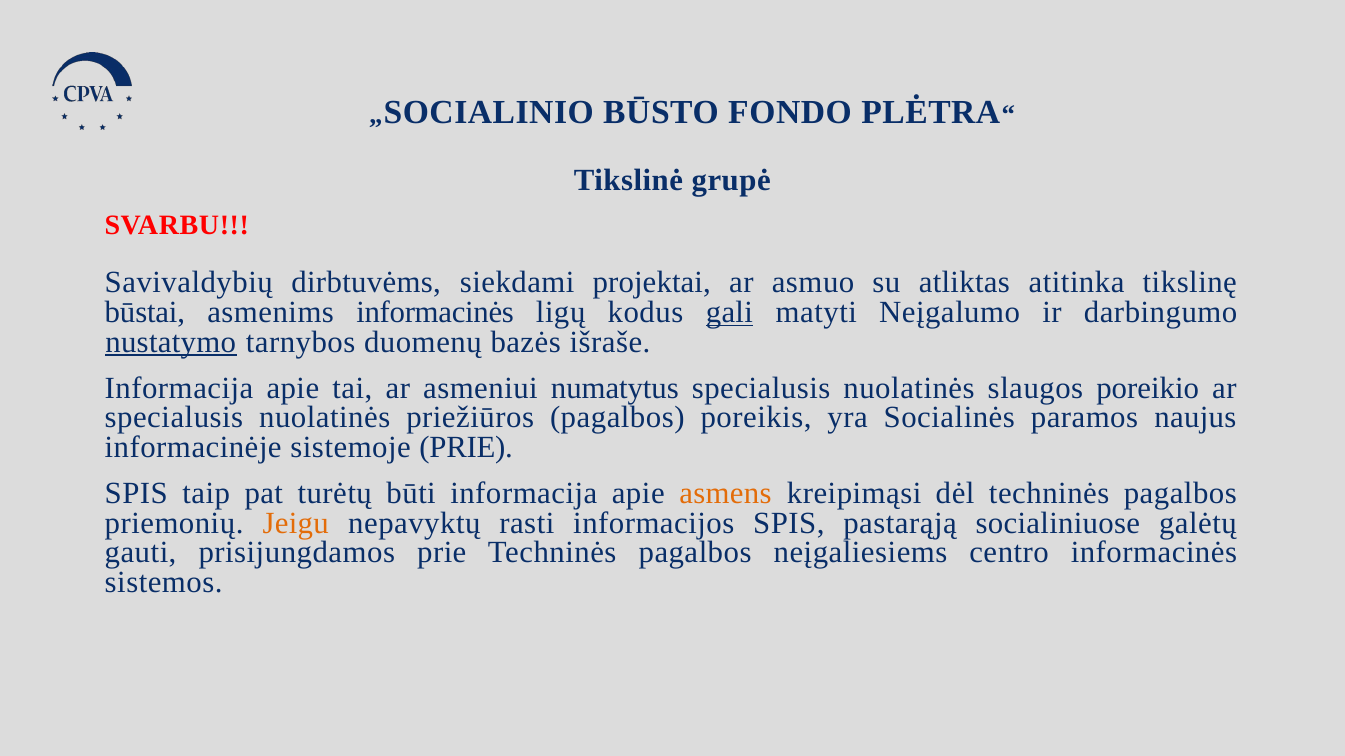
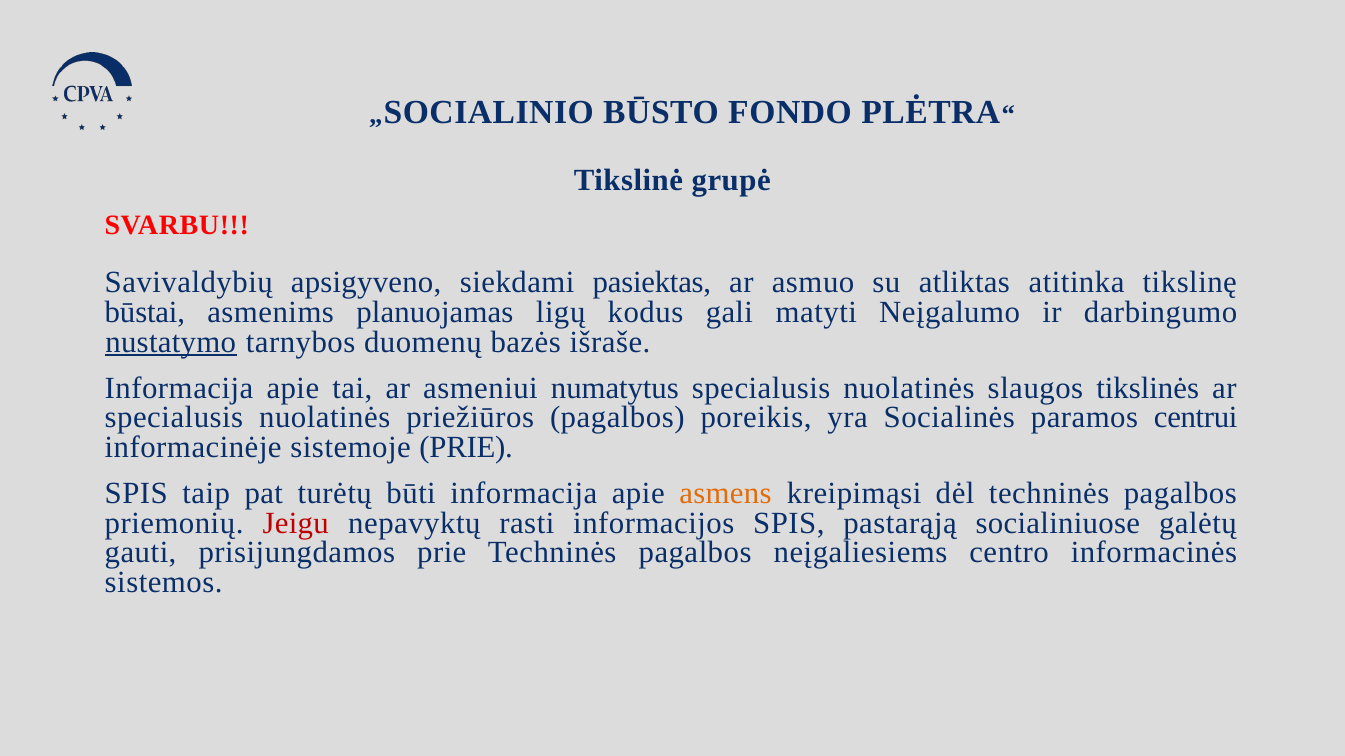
dirbtuvėms: dirbtuvėms -> apsigyveno
projektai: projektai -> pasiektas
asmenims informacinės: informacinės -> planuojamas
gali underline: present -> none
poreikio: poreikio -> tikslinės
naujus: naujus -> centrui
Jeigu colour: orange -> red
